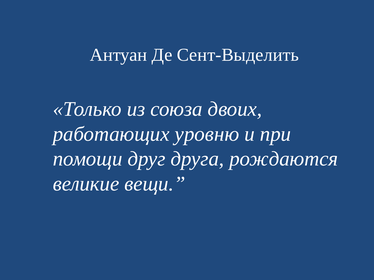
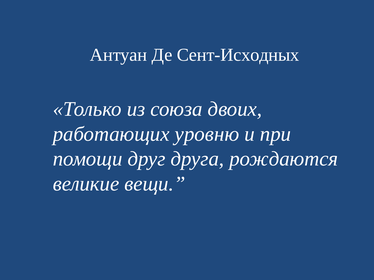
Сент-Выделить: Сент-Выделить -> Сент-Исходных
